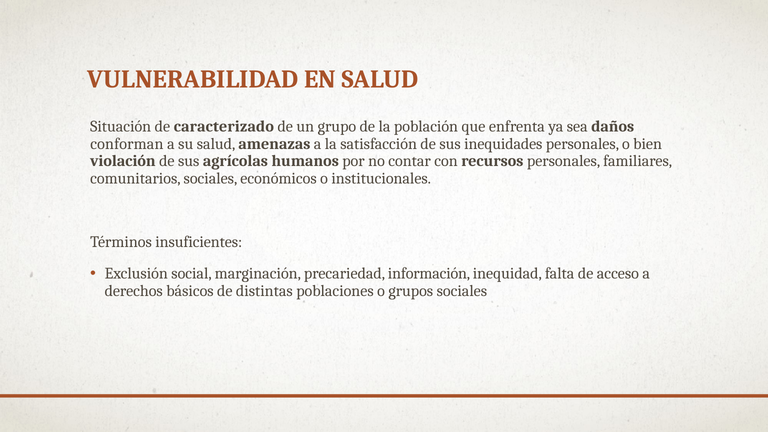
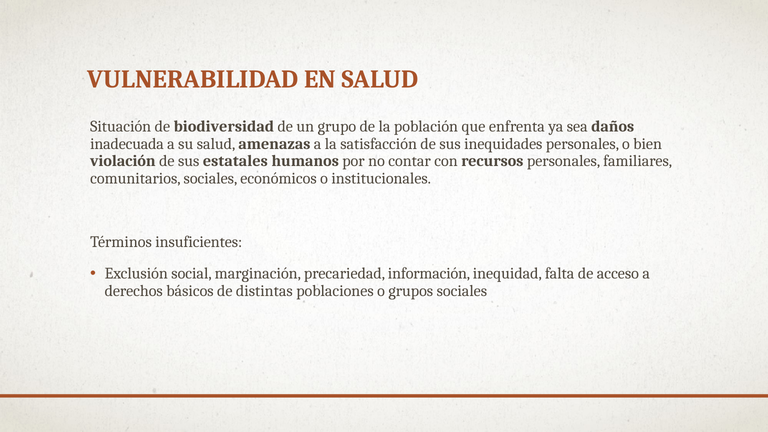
caracterizado: caracterizado -> biodiversidad
conforman: conforman -> inadecuada
agrícolas: agrícolas -> estatales
